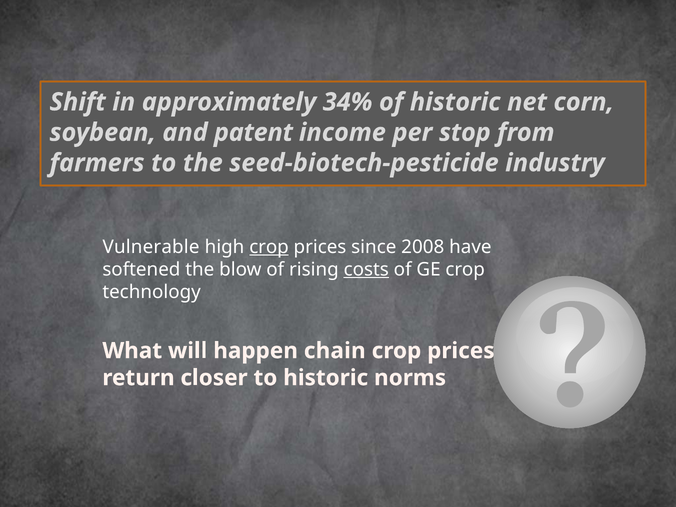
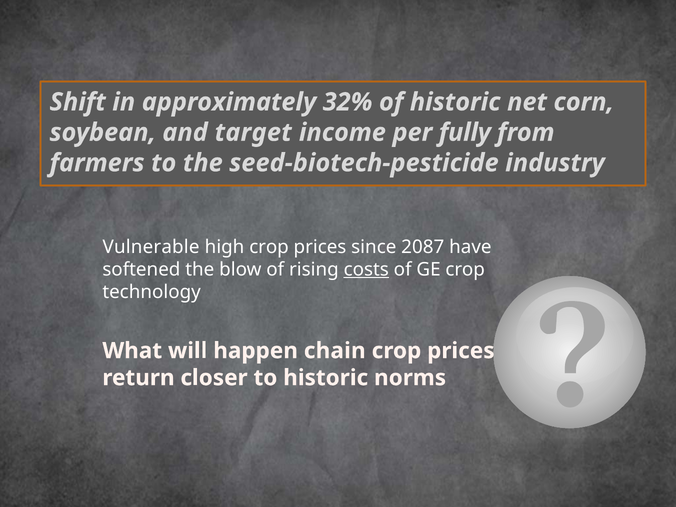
34%: 34% -> 32%
patent: patent -> target
stop: stop -> fully
crop at (269, 247) underline: present -> none
2008: 2008 -> 2087
